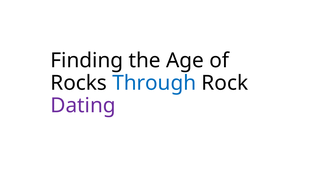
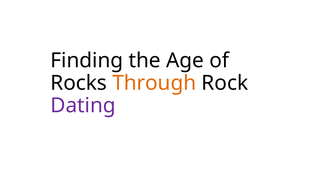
Through colour: blue -> orange
